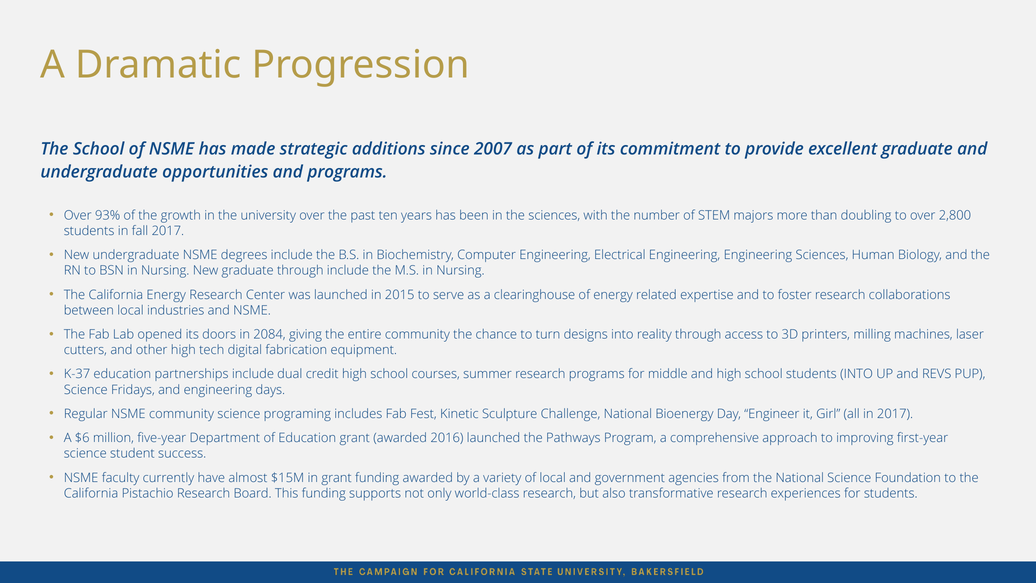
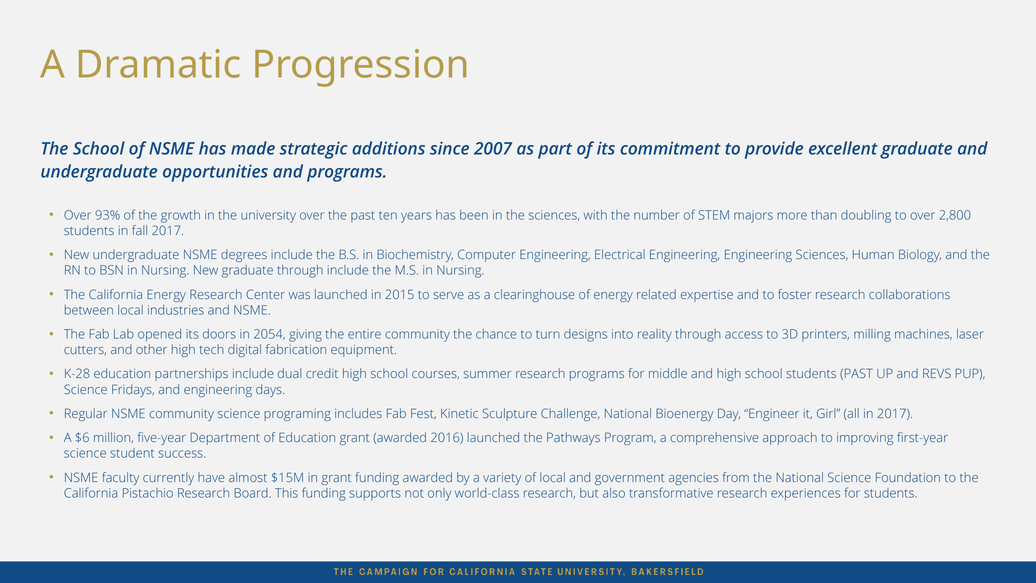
2084: 2084 -> 2054
K-37: K-37 -> K-28
students INTO: INTO -> PAST
